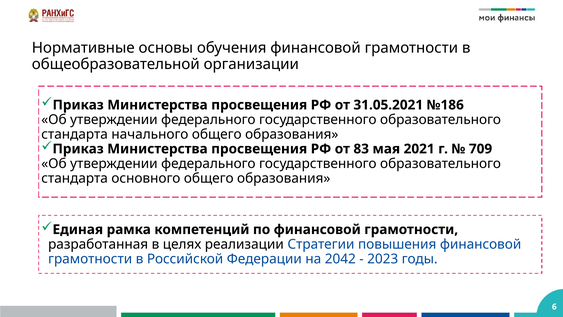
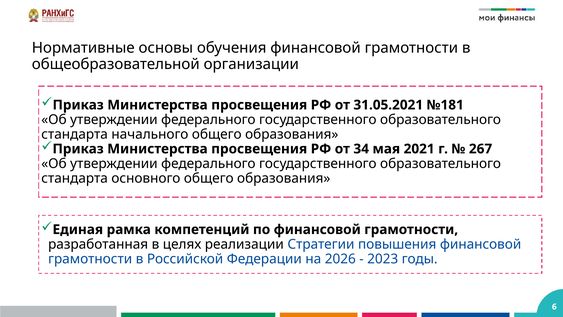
№186: №186 -> №181
83: 83 -> 34
709: 709 -> 267
2042: 2042 -> 2026
